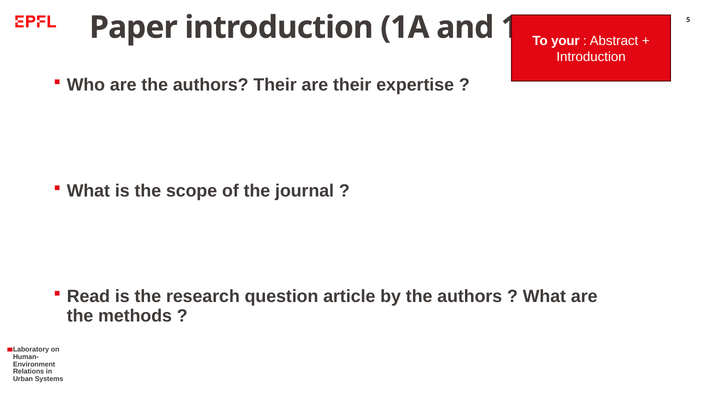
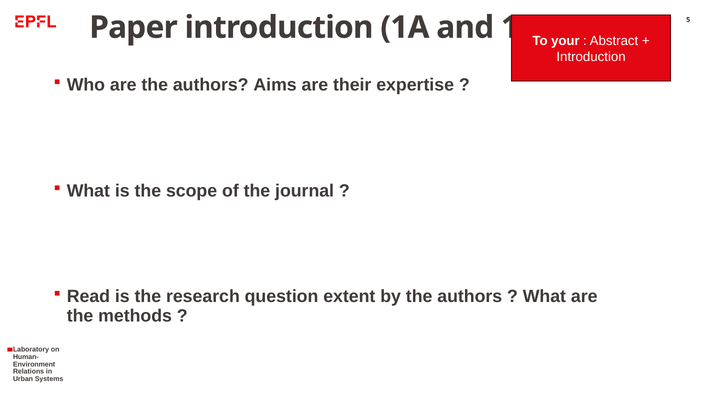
authors Their: Their -> Aims
article: article -> extent
